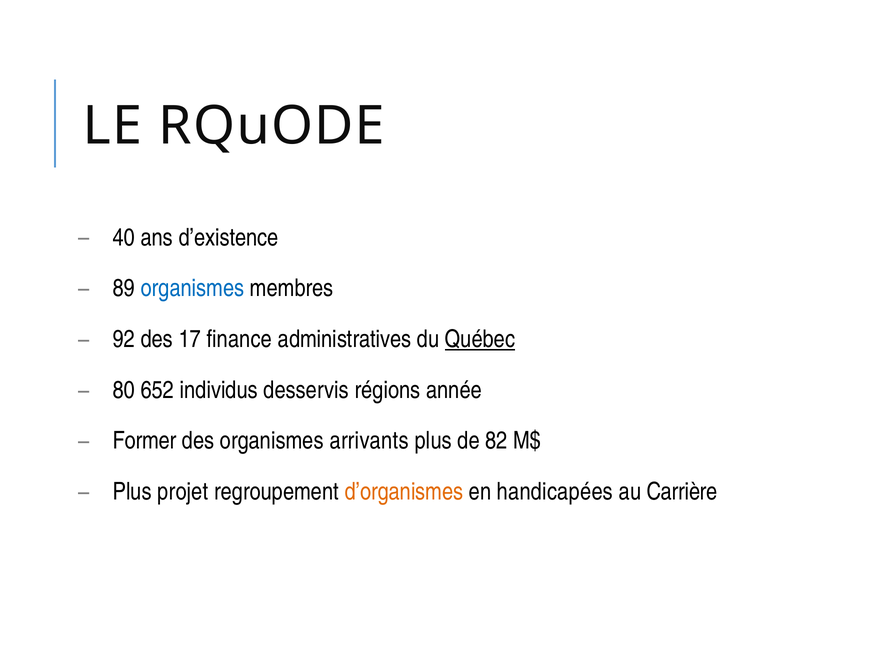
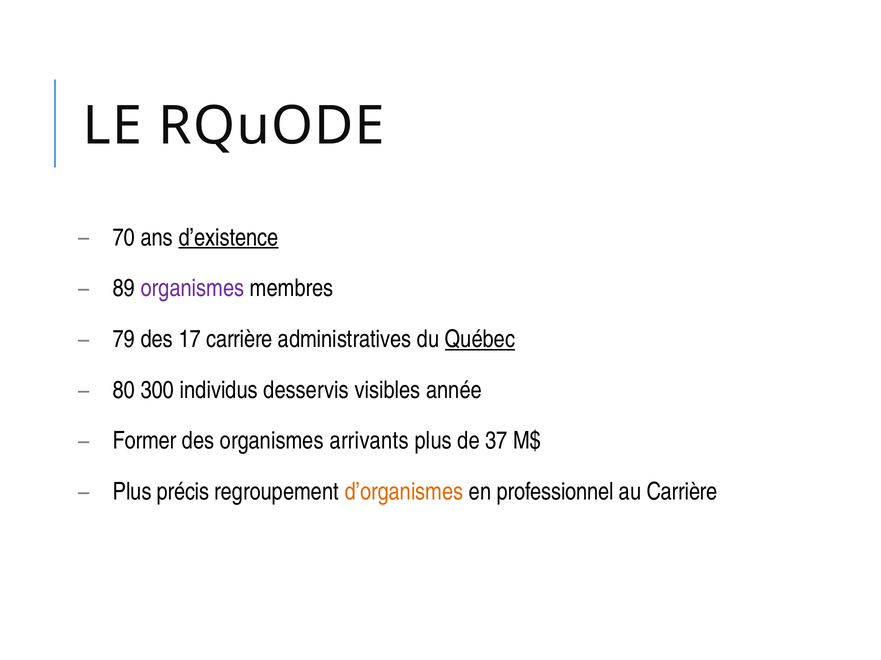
40: 40 -> 70
d’existence underline: none -> present
organismes at (192, 289) colour: blue -> purple
92: 92 -> 79
17 finance: finance -> carrière
652: 652 -> 300
régions: régions -> visibles
82: 82 -> 37
projet: projet -> précis
handicapées: handicapées -> professionnel
